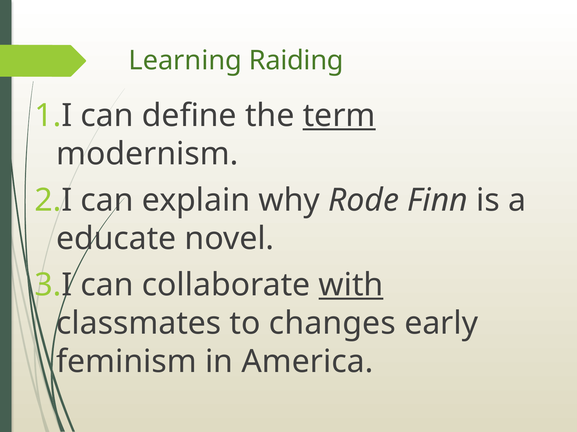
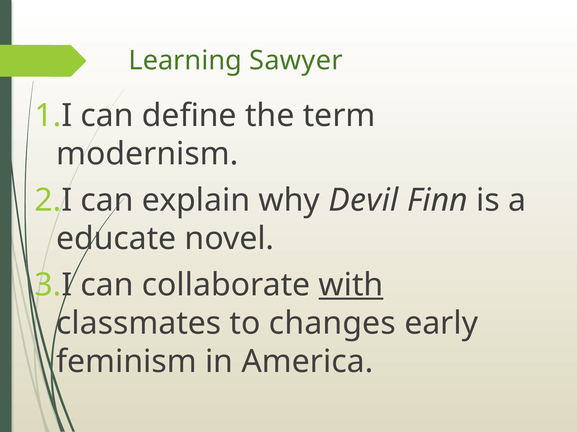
Raiding: Raiding -> Sawyer
term underline: present -> none
Rode: Rode -> Devil
